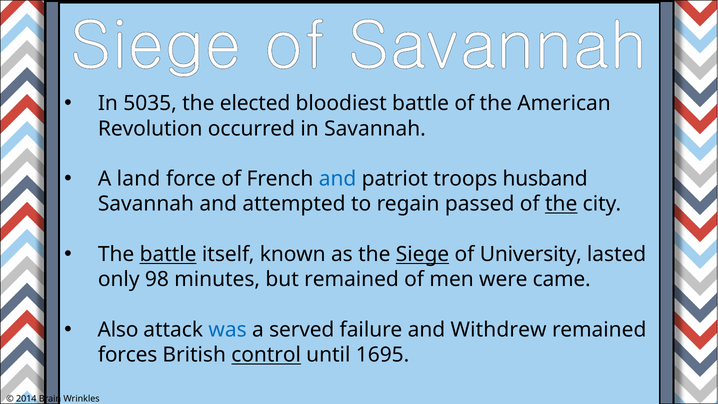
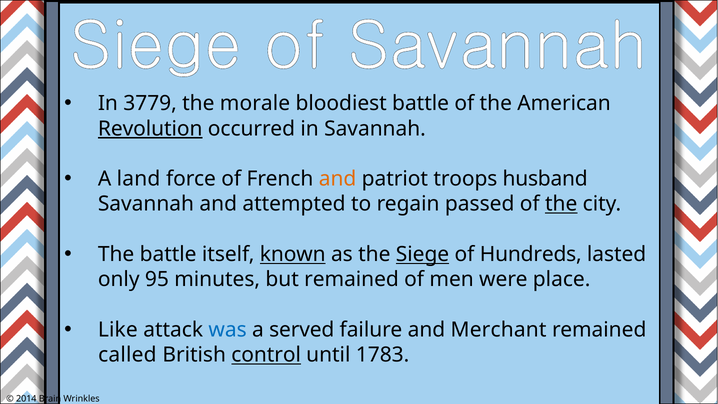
5035: 5035 -> 3779
elected: elected -> morale
Revolution underline: none -> present
and at (338, 179) colour: blue -> orange
battle at (168, 254) underline: present -> none
known underline: none -> present
University: University -> Hundreds
98: 98 -> 95
came: came -> place
Also: Also -> Like
Withdrew: Withdrew -> Merchant
forces: forces -> called
1695: 1695 -> 1783
